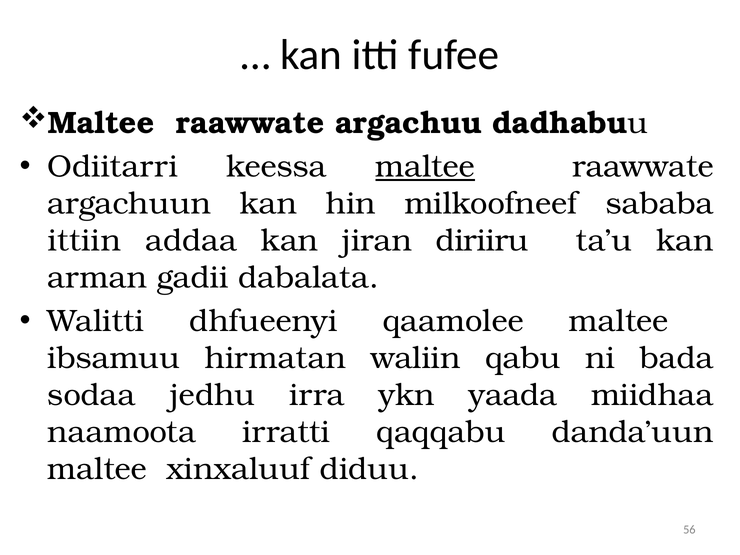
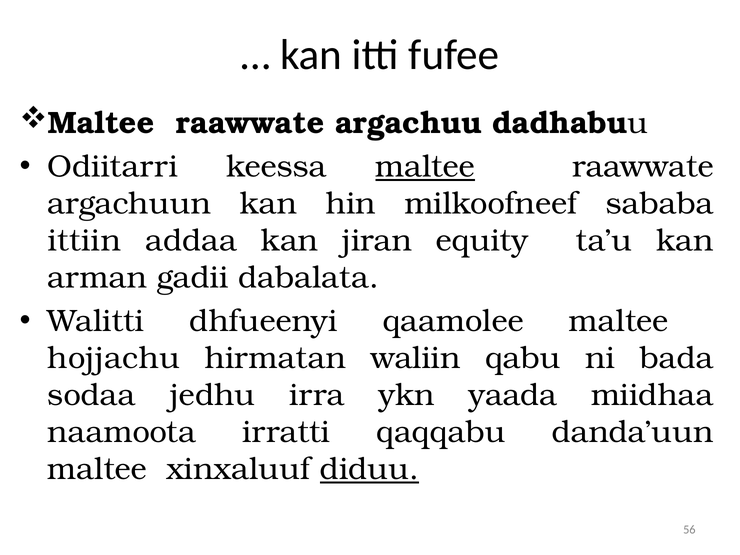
diriiru: diriiru -> equity
ibsamuu: ibsamuu -> hojjachu
diduu underline: none -> present
